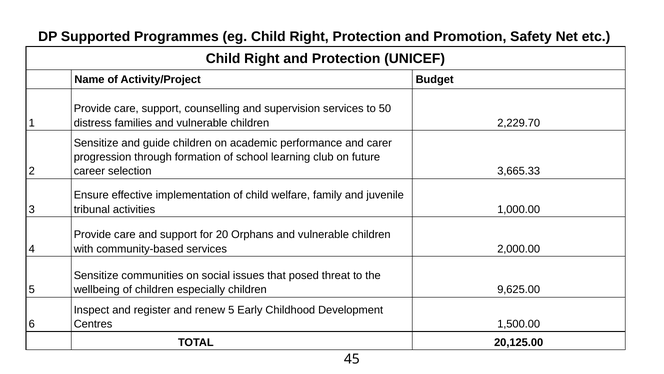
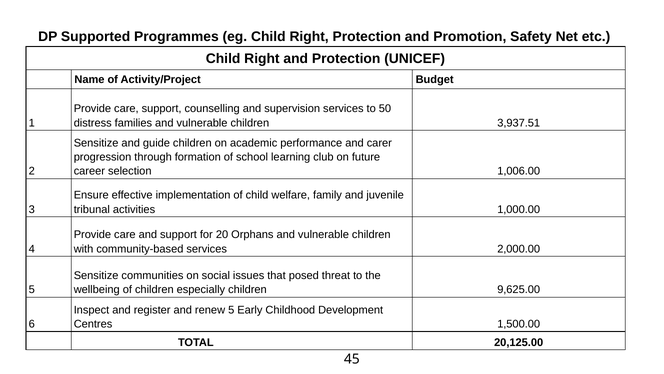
2,229.70: 2,229.70 -> 3,937.51
3,665.33: 3,665.33 -> 1,006.00
